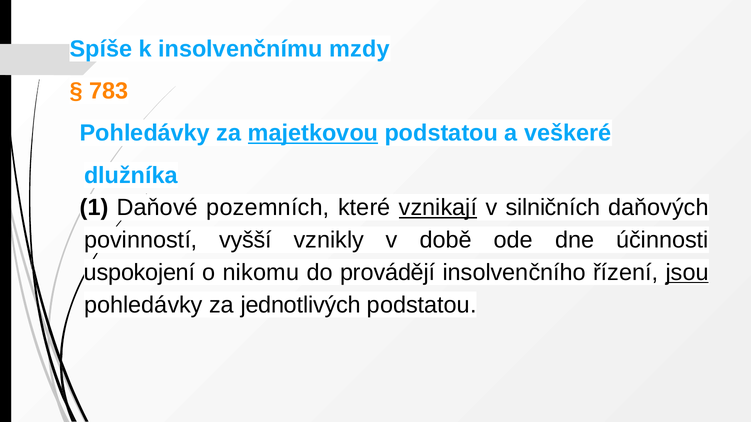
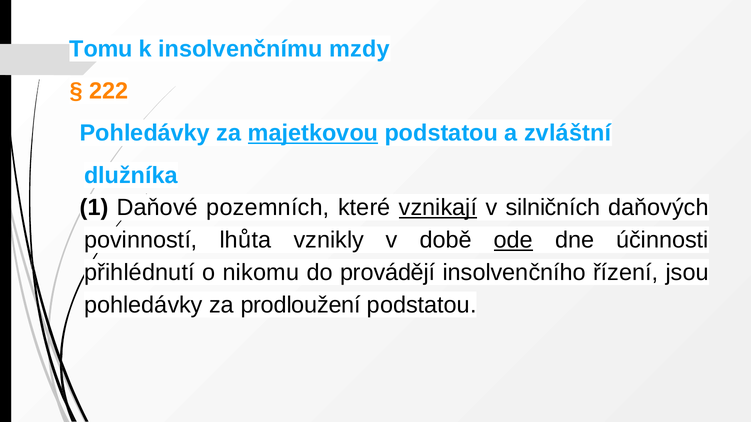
Spíše: Spíše -> Tomu
783: 783 -> 222
veškeré: veškeré -> zvláštní
vyšší: vyšší -> lhůta
ode underline: none -> present
uspokojení: uspokojení -> přihlédnutí
jsou underline: present -> none
jednotlivých: jednotlivých -> prodloužení
